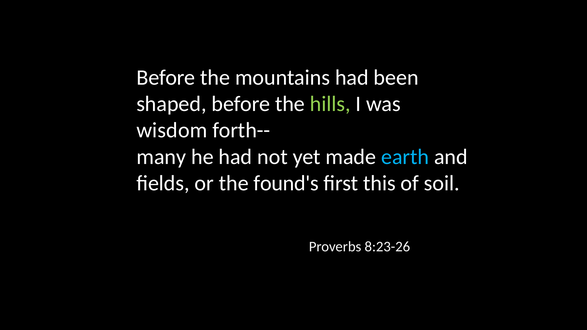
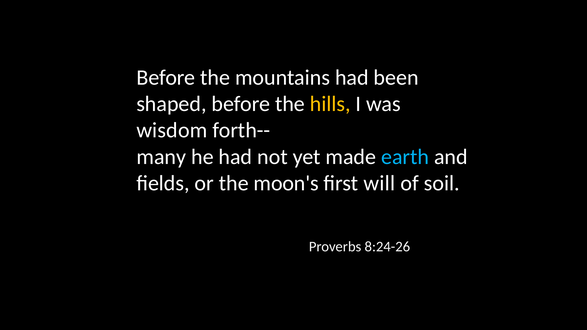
hills colour: light green -> yellow
found's: found's -> moon's
this: this -> will
8:23-26: 8:23-26 -> 8:24-26
